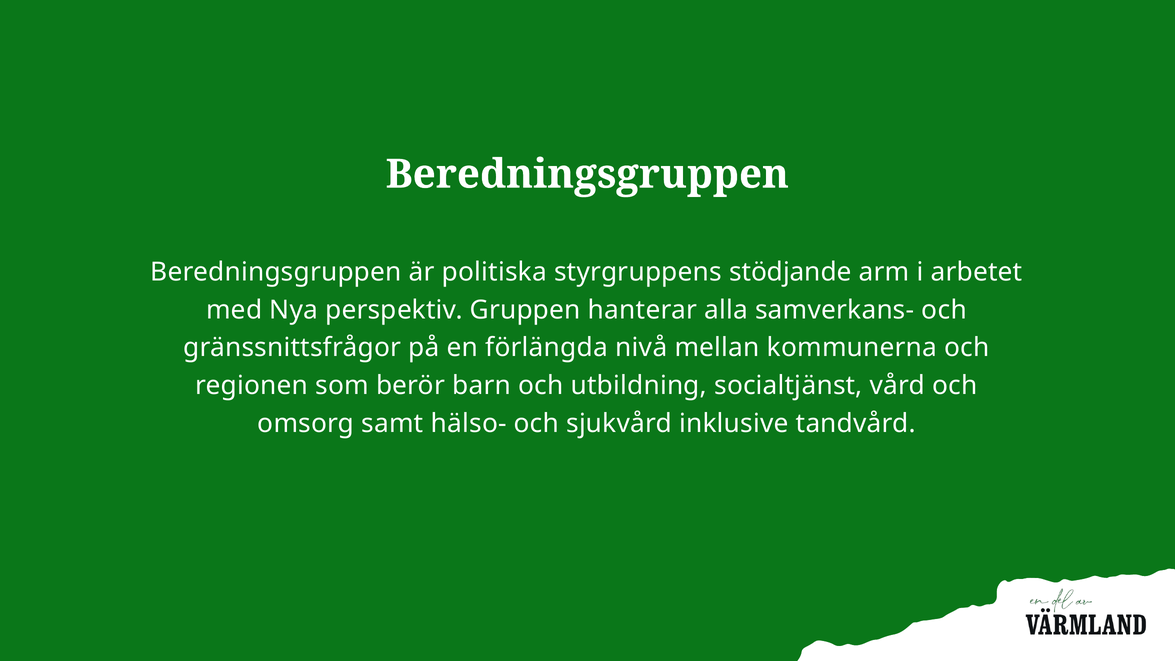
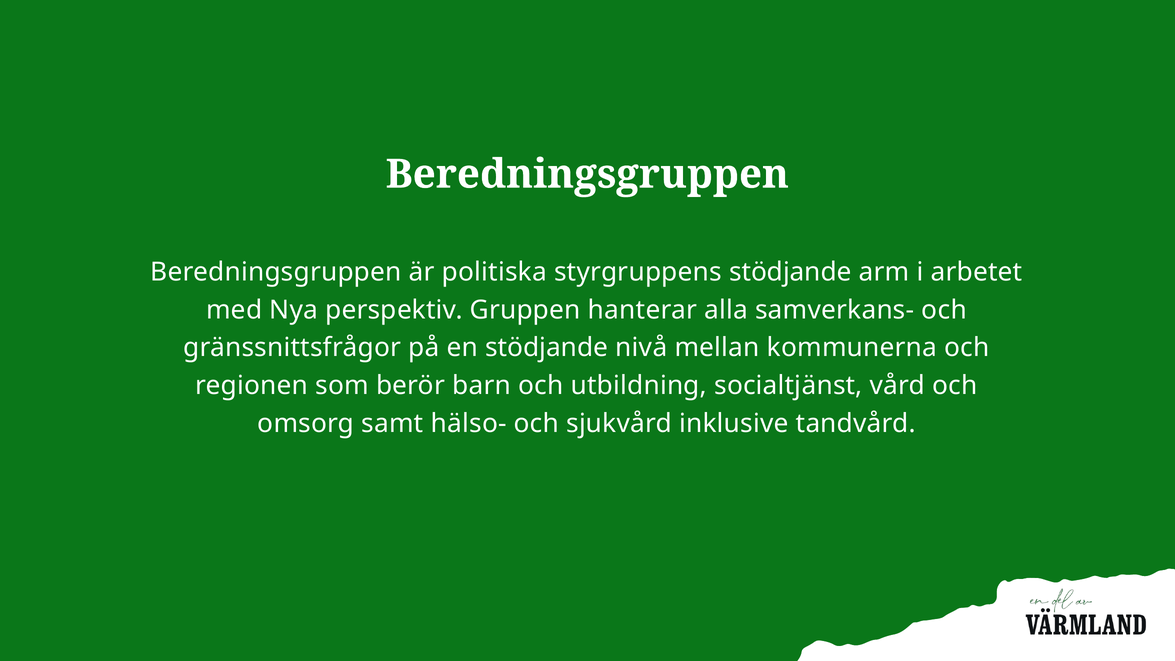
en förlängda: förlängda -> stödjande
